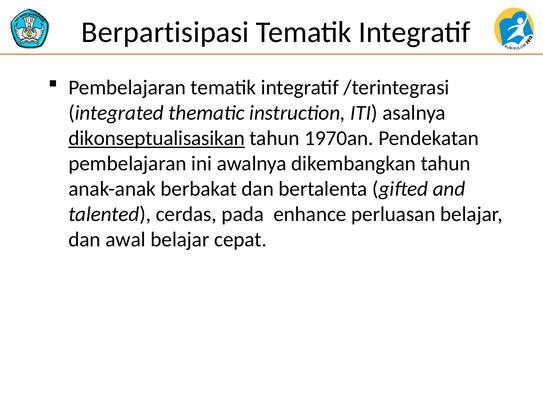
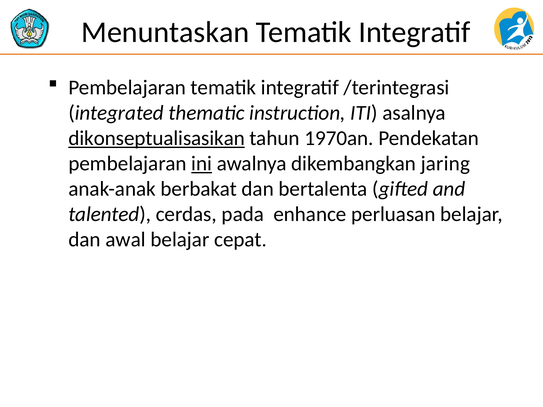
Berpartisipasi: Berpartisipasi -> Menuntaskan
ini underline: none -> present
dikembangkan tahun: tahun -> jaring
